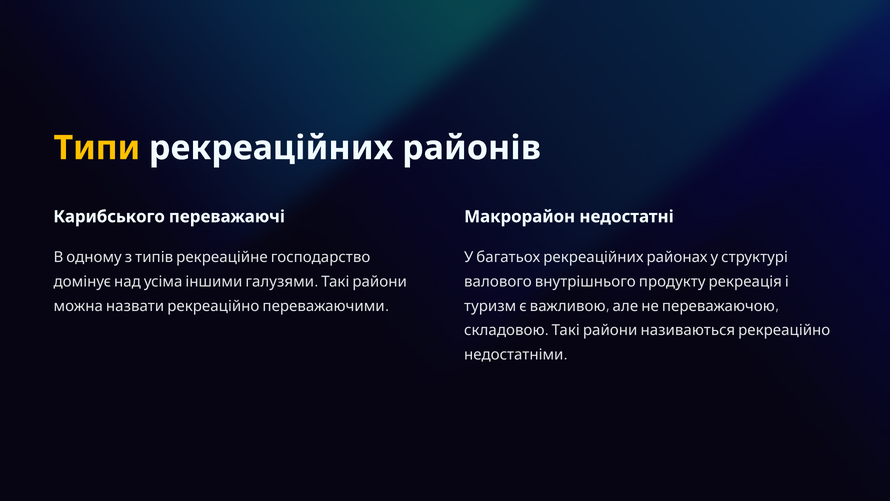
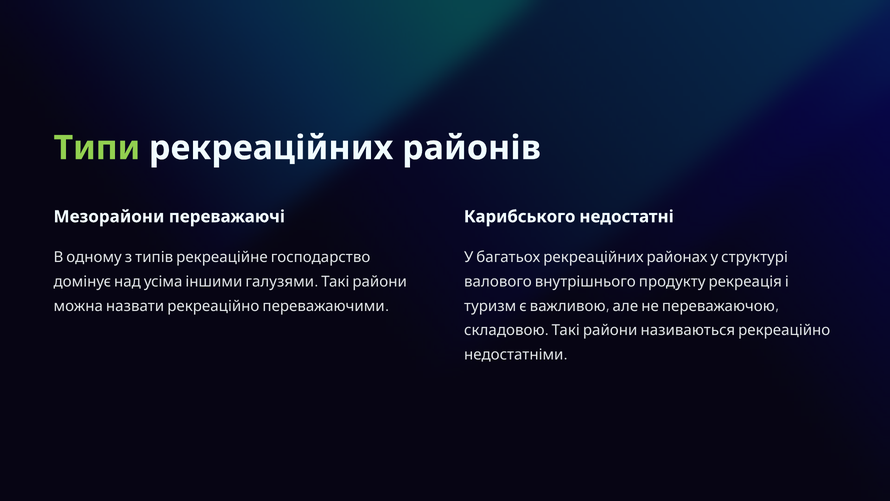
Типи colour: yellow -> light green
Карибського: Карибського -> Мезорайони
Макрорайон: Макрорайон -> Карибського
